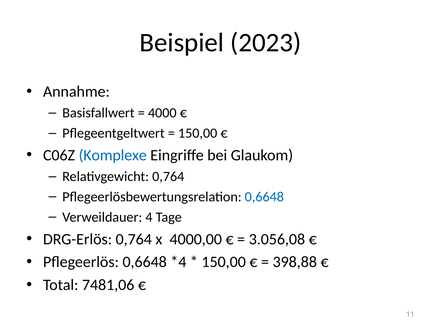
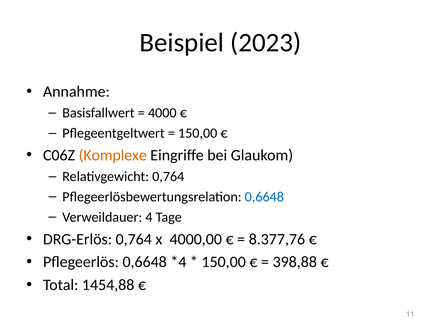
Komplexe colour: blue -> orange
3.056,08: 3.056,08 -> 8.377,76
7481,06: 7481,06 -> 1454,88
